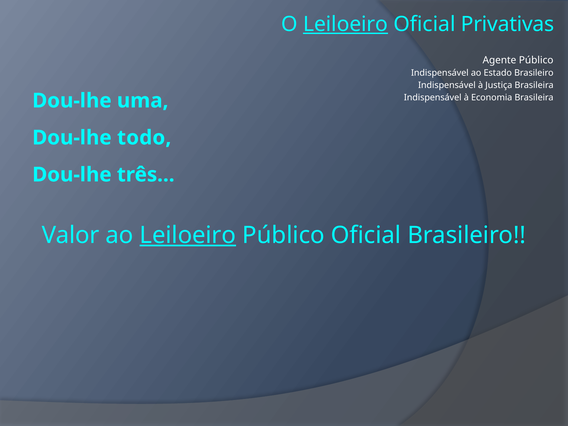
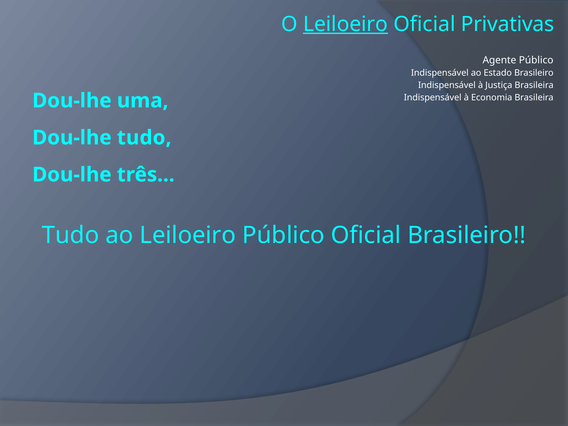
Dou-lhe todo: todo -> tudo
Valor at (71, 235): Valor -> Tudo
Leiloeiro at (188, 235) underline: present -> none
